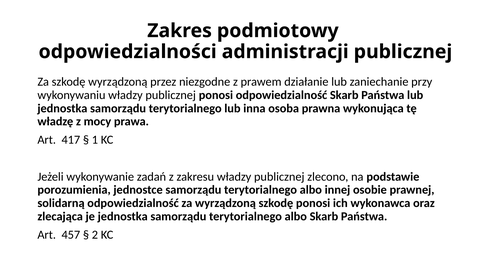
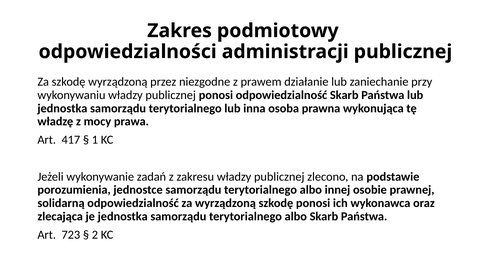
457: 457 -> 723
